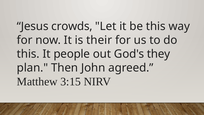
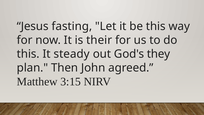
crowds: crowds -> fasting
people: people -> steady
